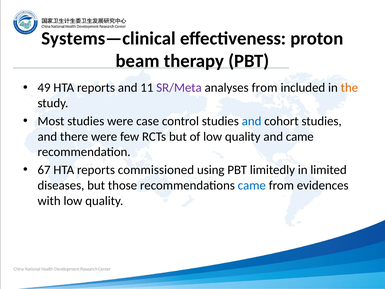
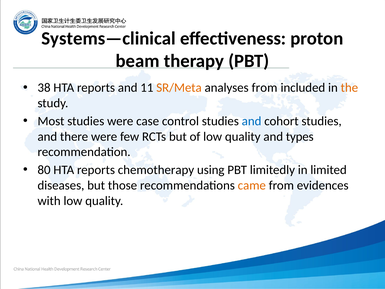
49: 49 -> 38
SR/Meta colour: purple -> orange
and came: came -> types
67: 67 -> 80
commissioned: commissioned -> chemotherapy
came at (252, 185) colour: blue -> orange
